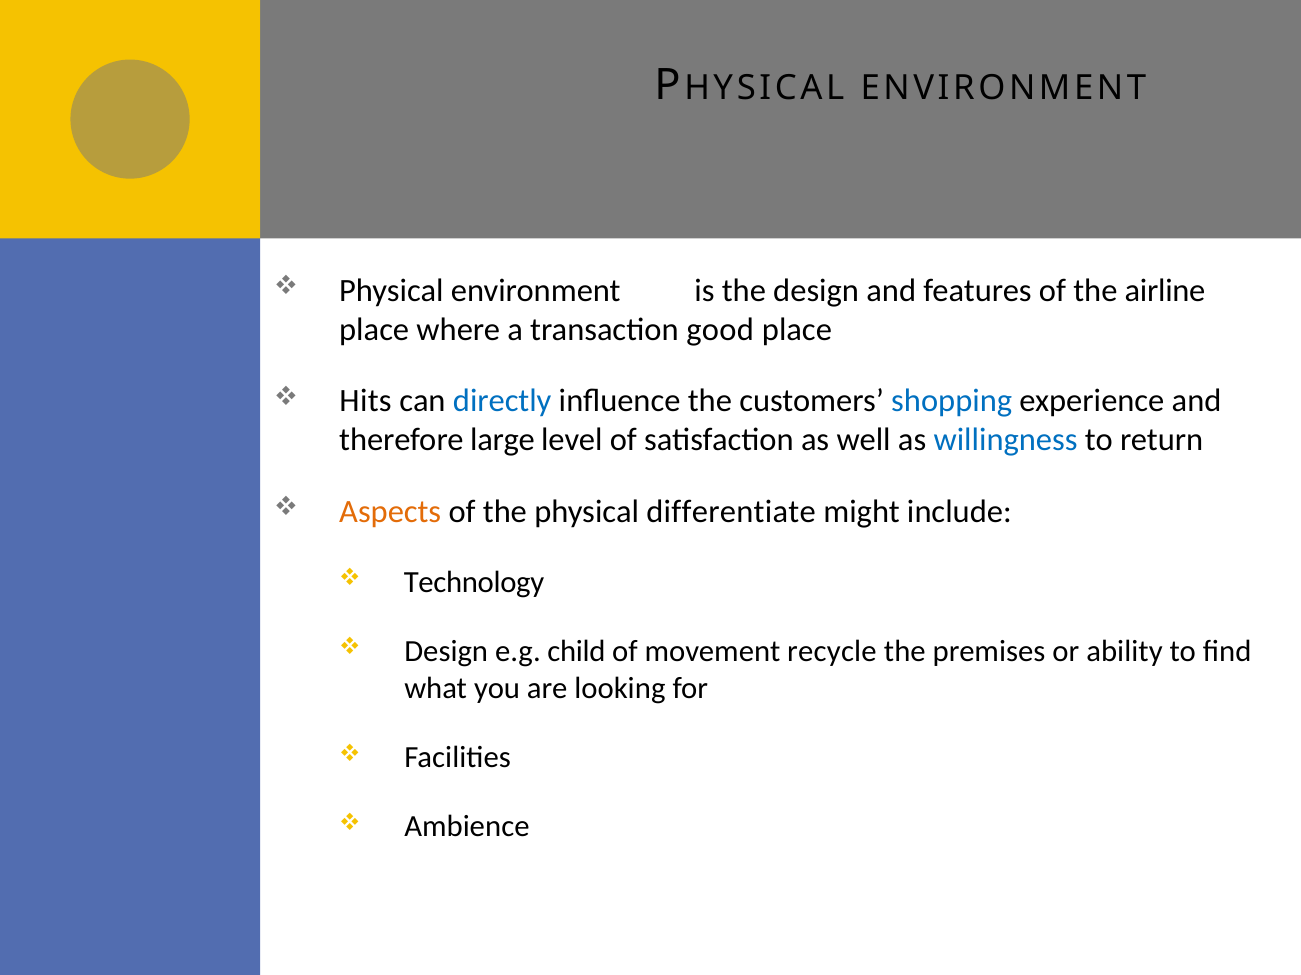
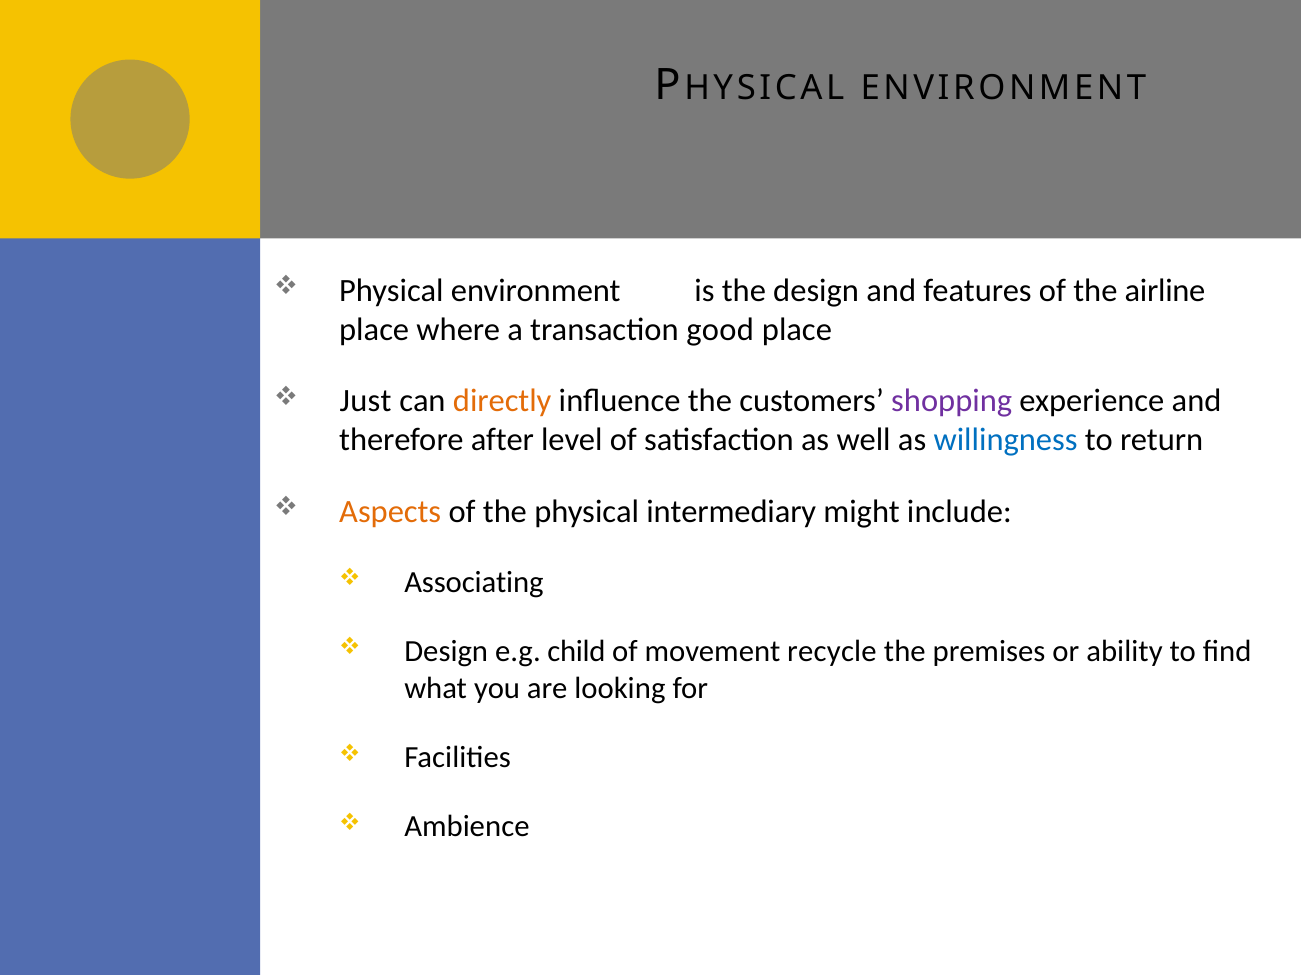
Hits: Hits -> Just
directly colour: blue -> orange
shopping colour: blue -> purple
large: large -> after
differentiate: differentiate -> intermediary
Technology: Technology -> Associating
